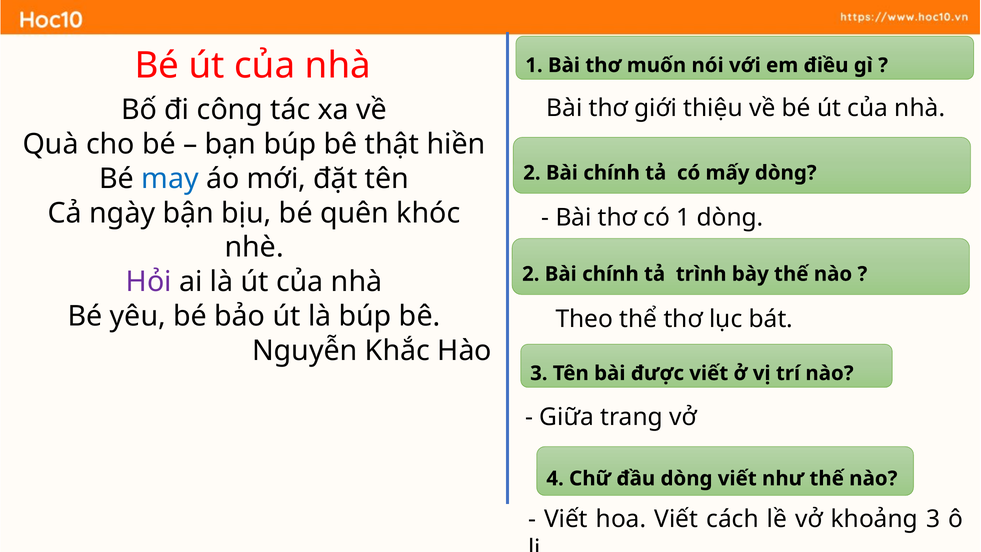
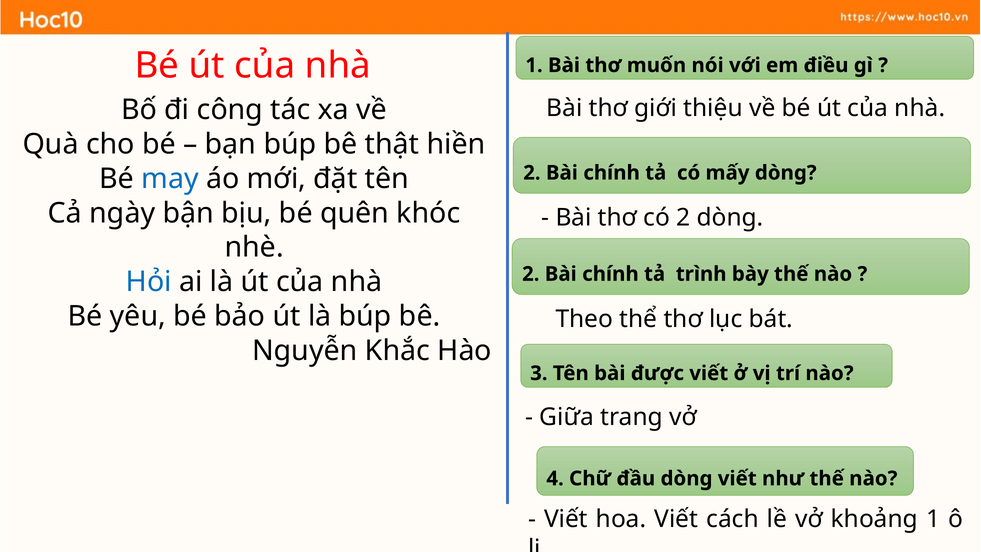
có 1: 1 -> 2
Hỏi colour: purple -> blue
khoảng 3: 3 -> 1
